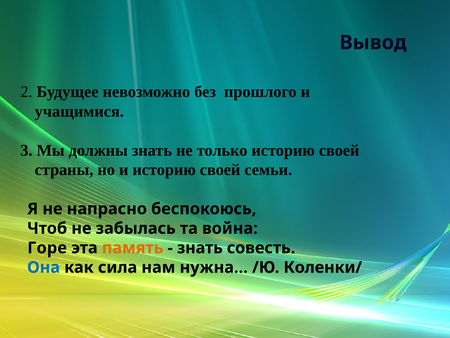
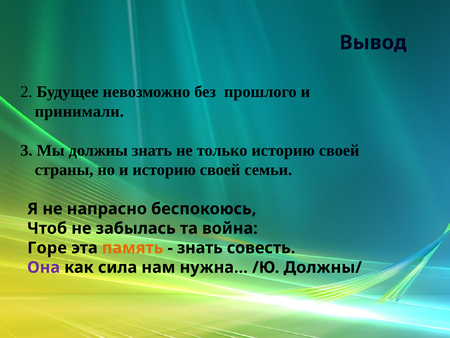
учащимися: учащимися -> принимали
Она colour: blue -> purple
Коленки/: Коленки/ -> Должны/
